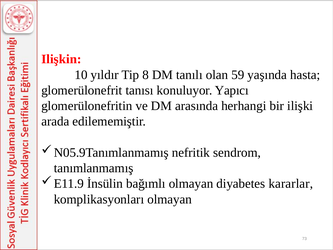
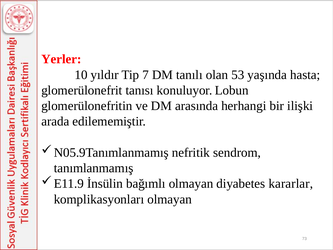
Ilişkin: Ilişkin -> Yerler
8: 8 -> 7
59: 59 -> 53
Yapıcı: Yapıcı -> Lobun
